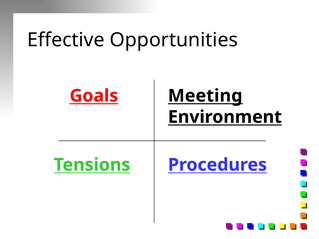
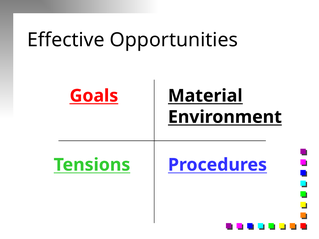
Meeting: Meeting -> Material
